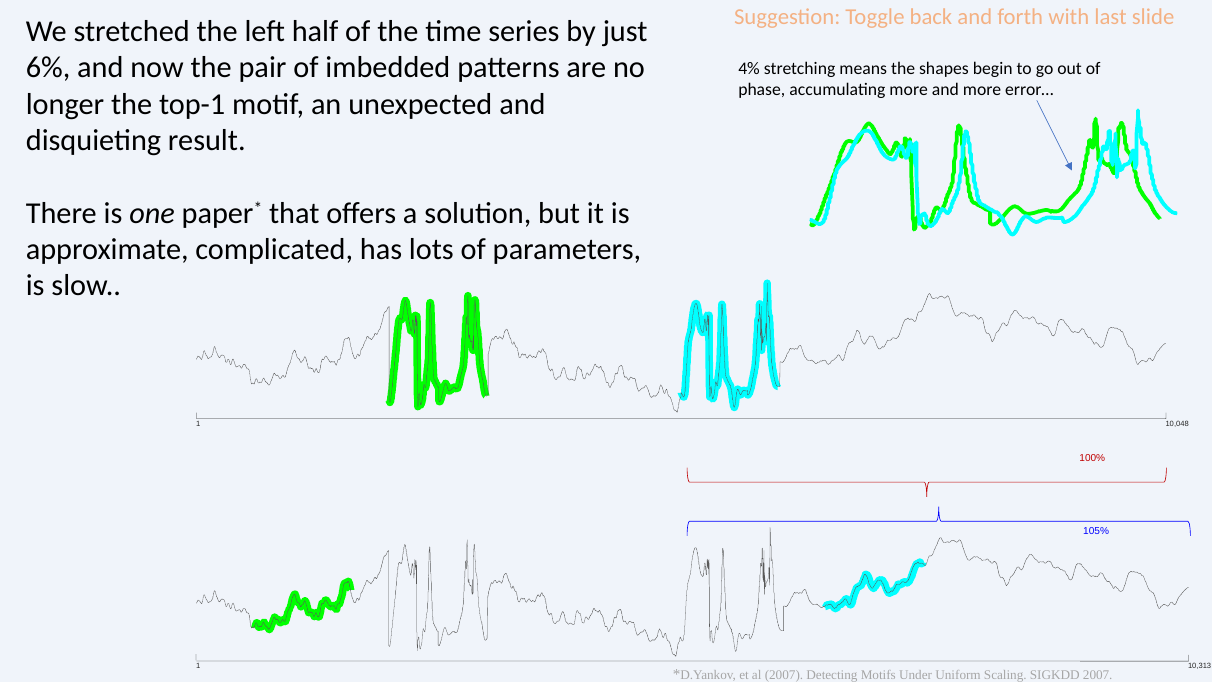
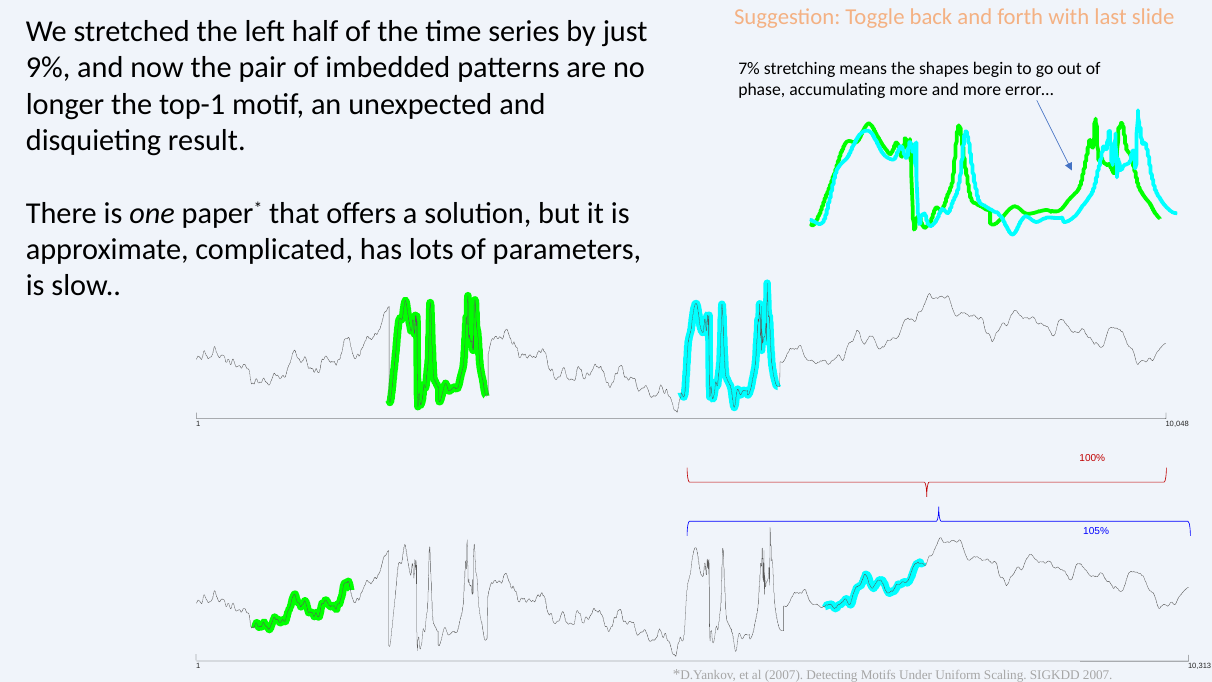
6%: 6% -> 9%
4%: 4% -> 7%
